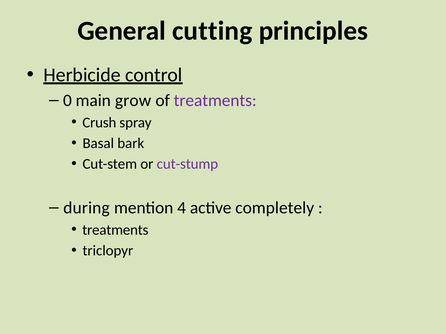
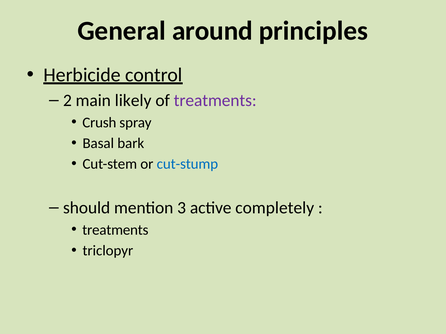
cutting: cutting -> around
0: 0 -> 2
grow: grow -> likely
cut-stump colour: purple -> blue
during: during -> should
4: 4 -> 3
